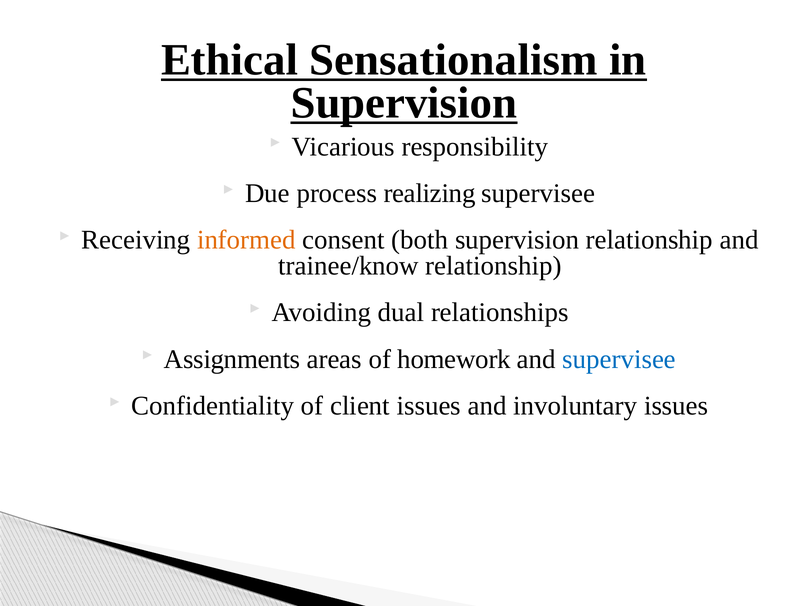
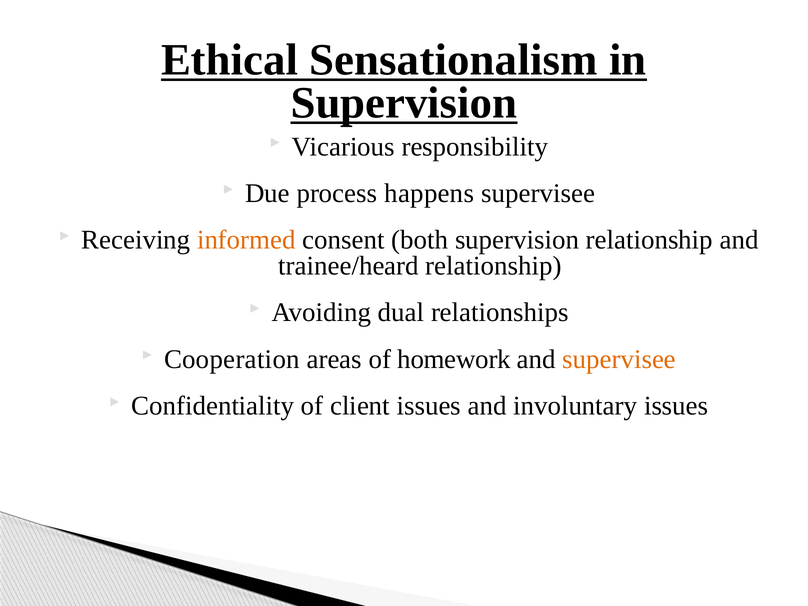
realizing: realizing -> happens
trainee/know: trainee/know -> trainee/heard
Assignments: Assignments -> Cooperation
supervisee at (619, 359) colour: blue -> orange
